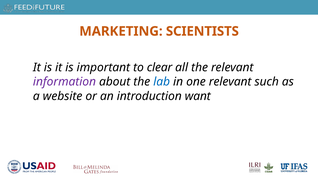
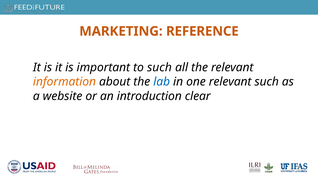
SCIENTISTS: SCIENTISTS -> REFERENCE
to clear: clear -> such
information colour: purple -> orange
want: want -> clear
